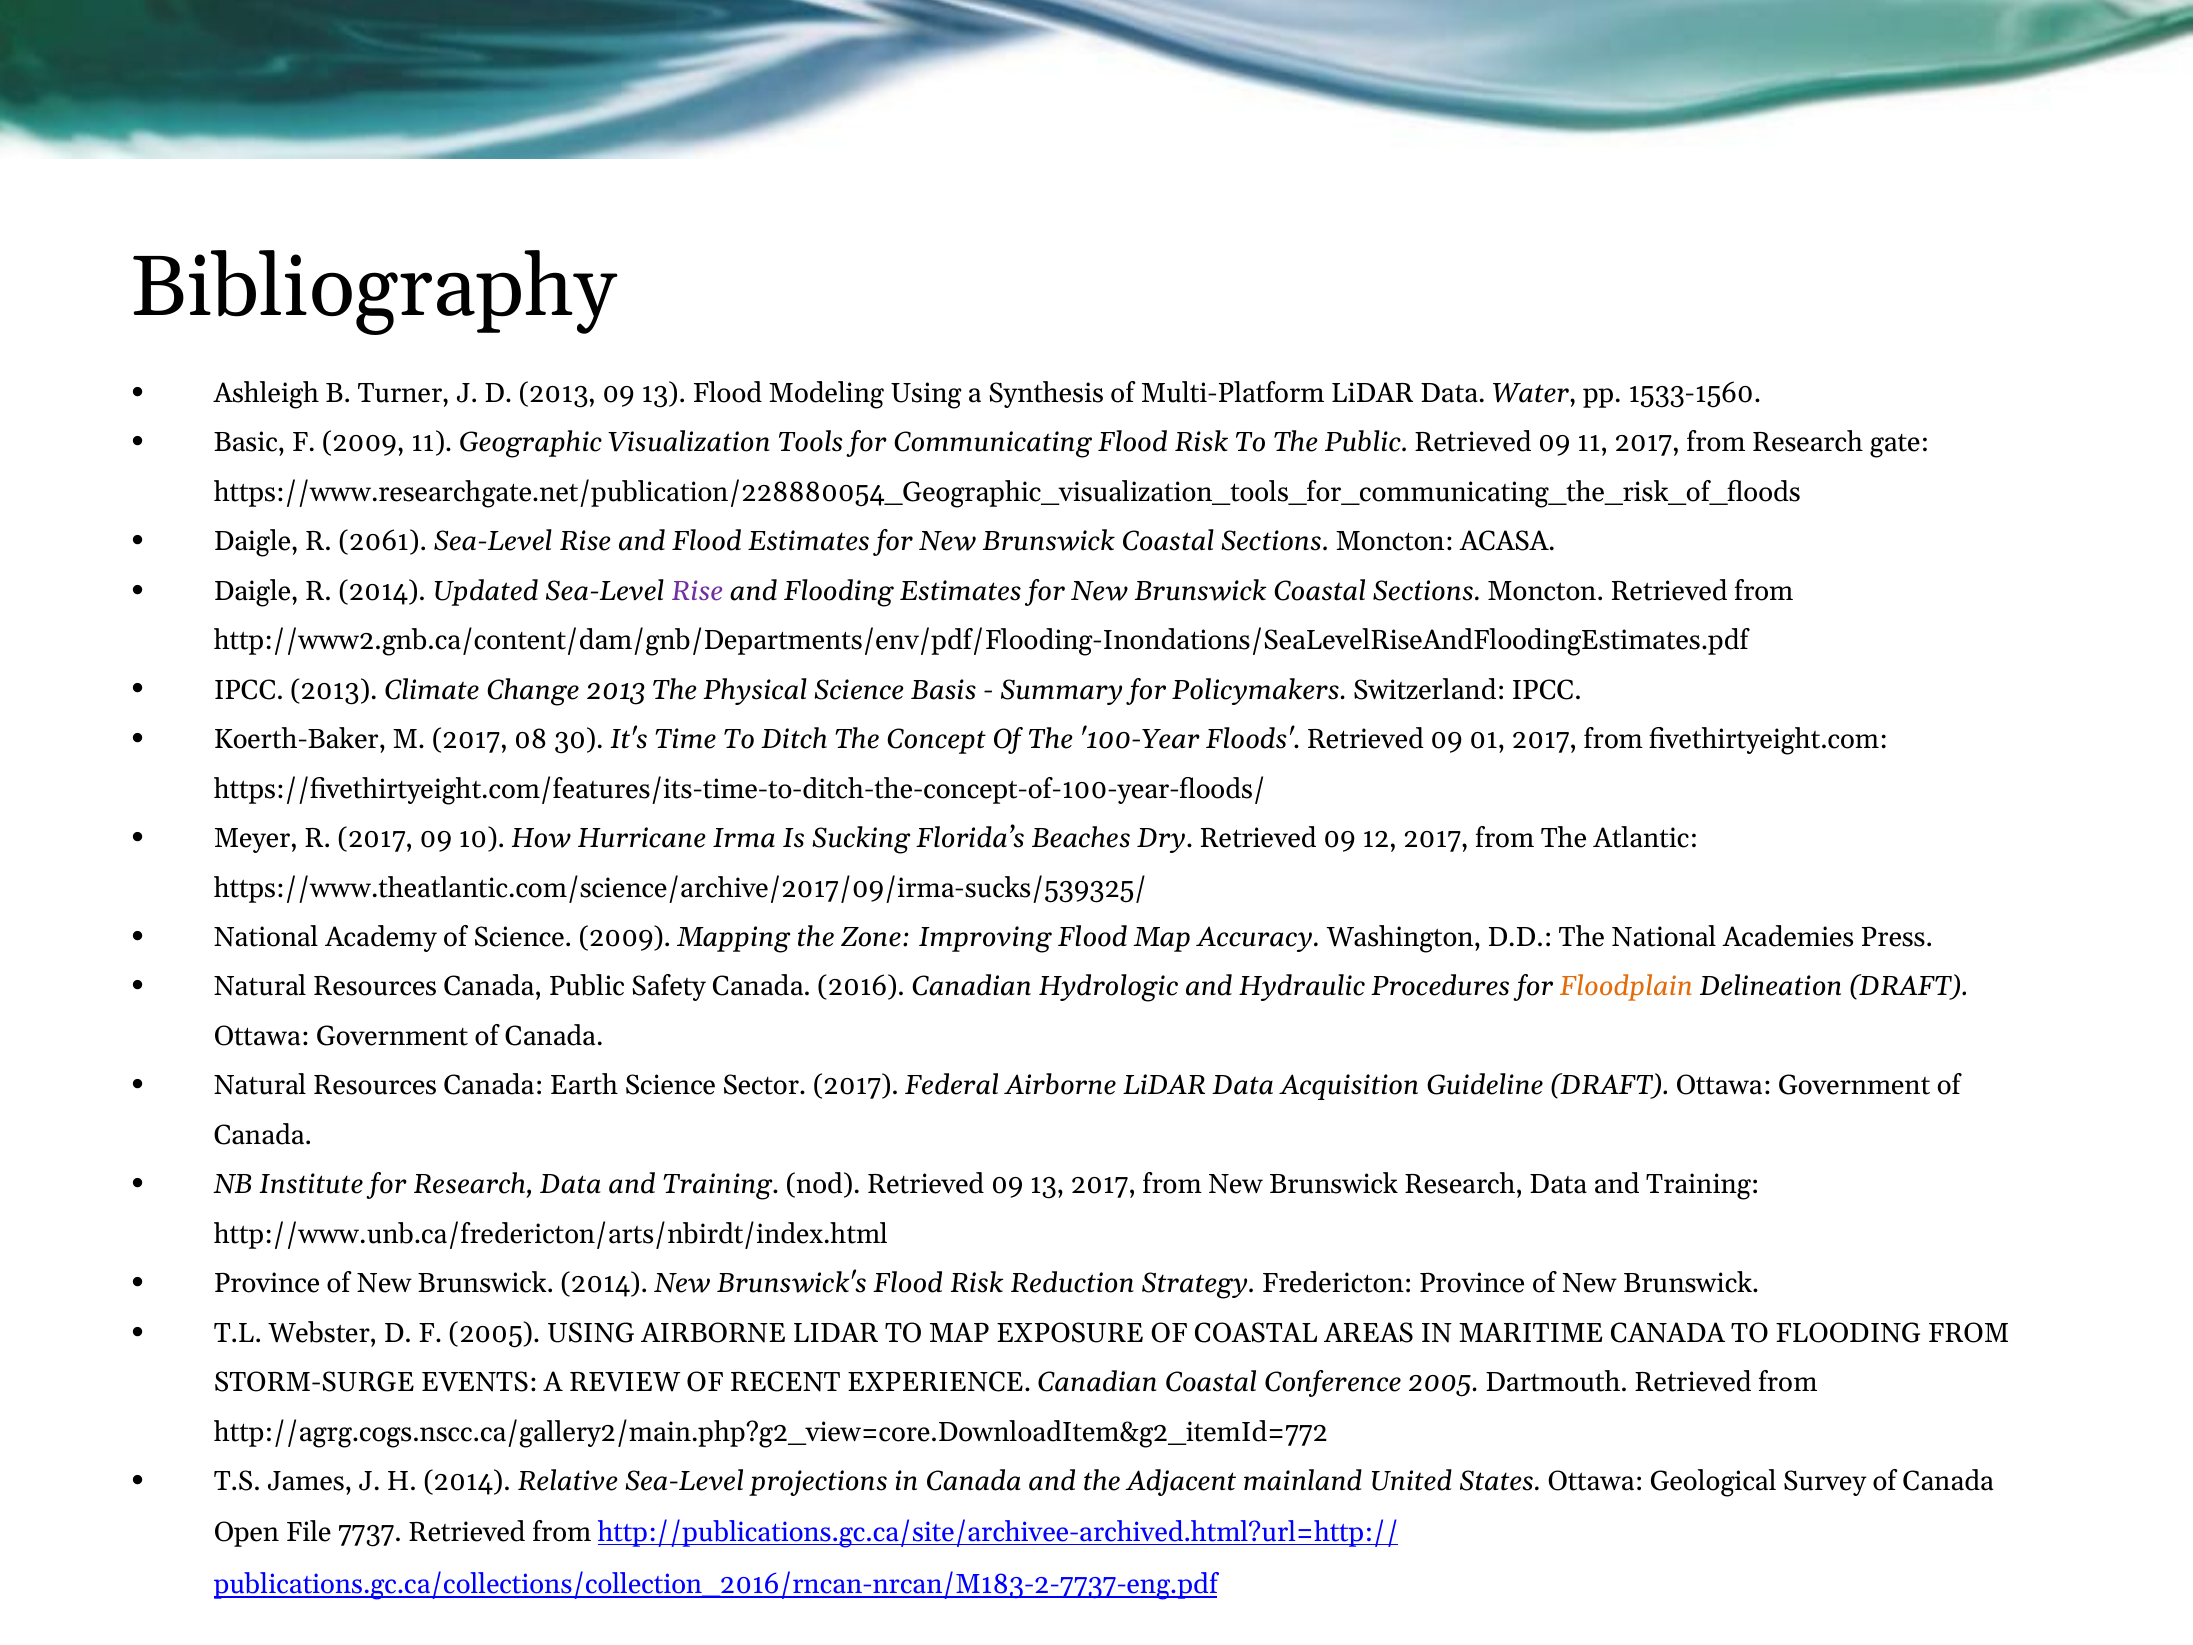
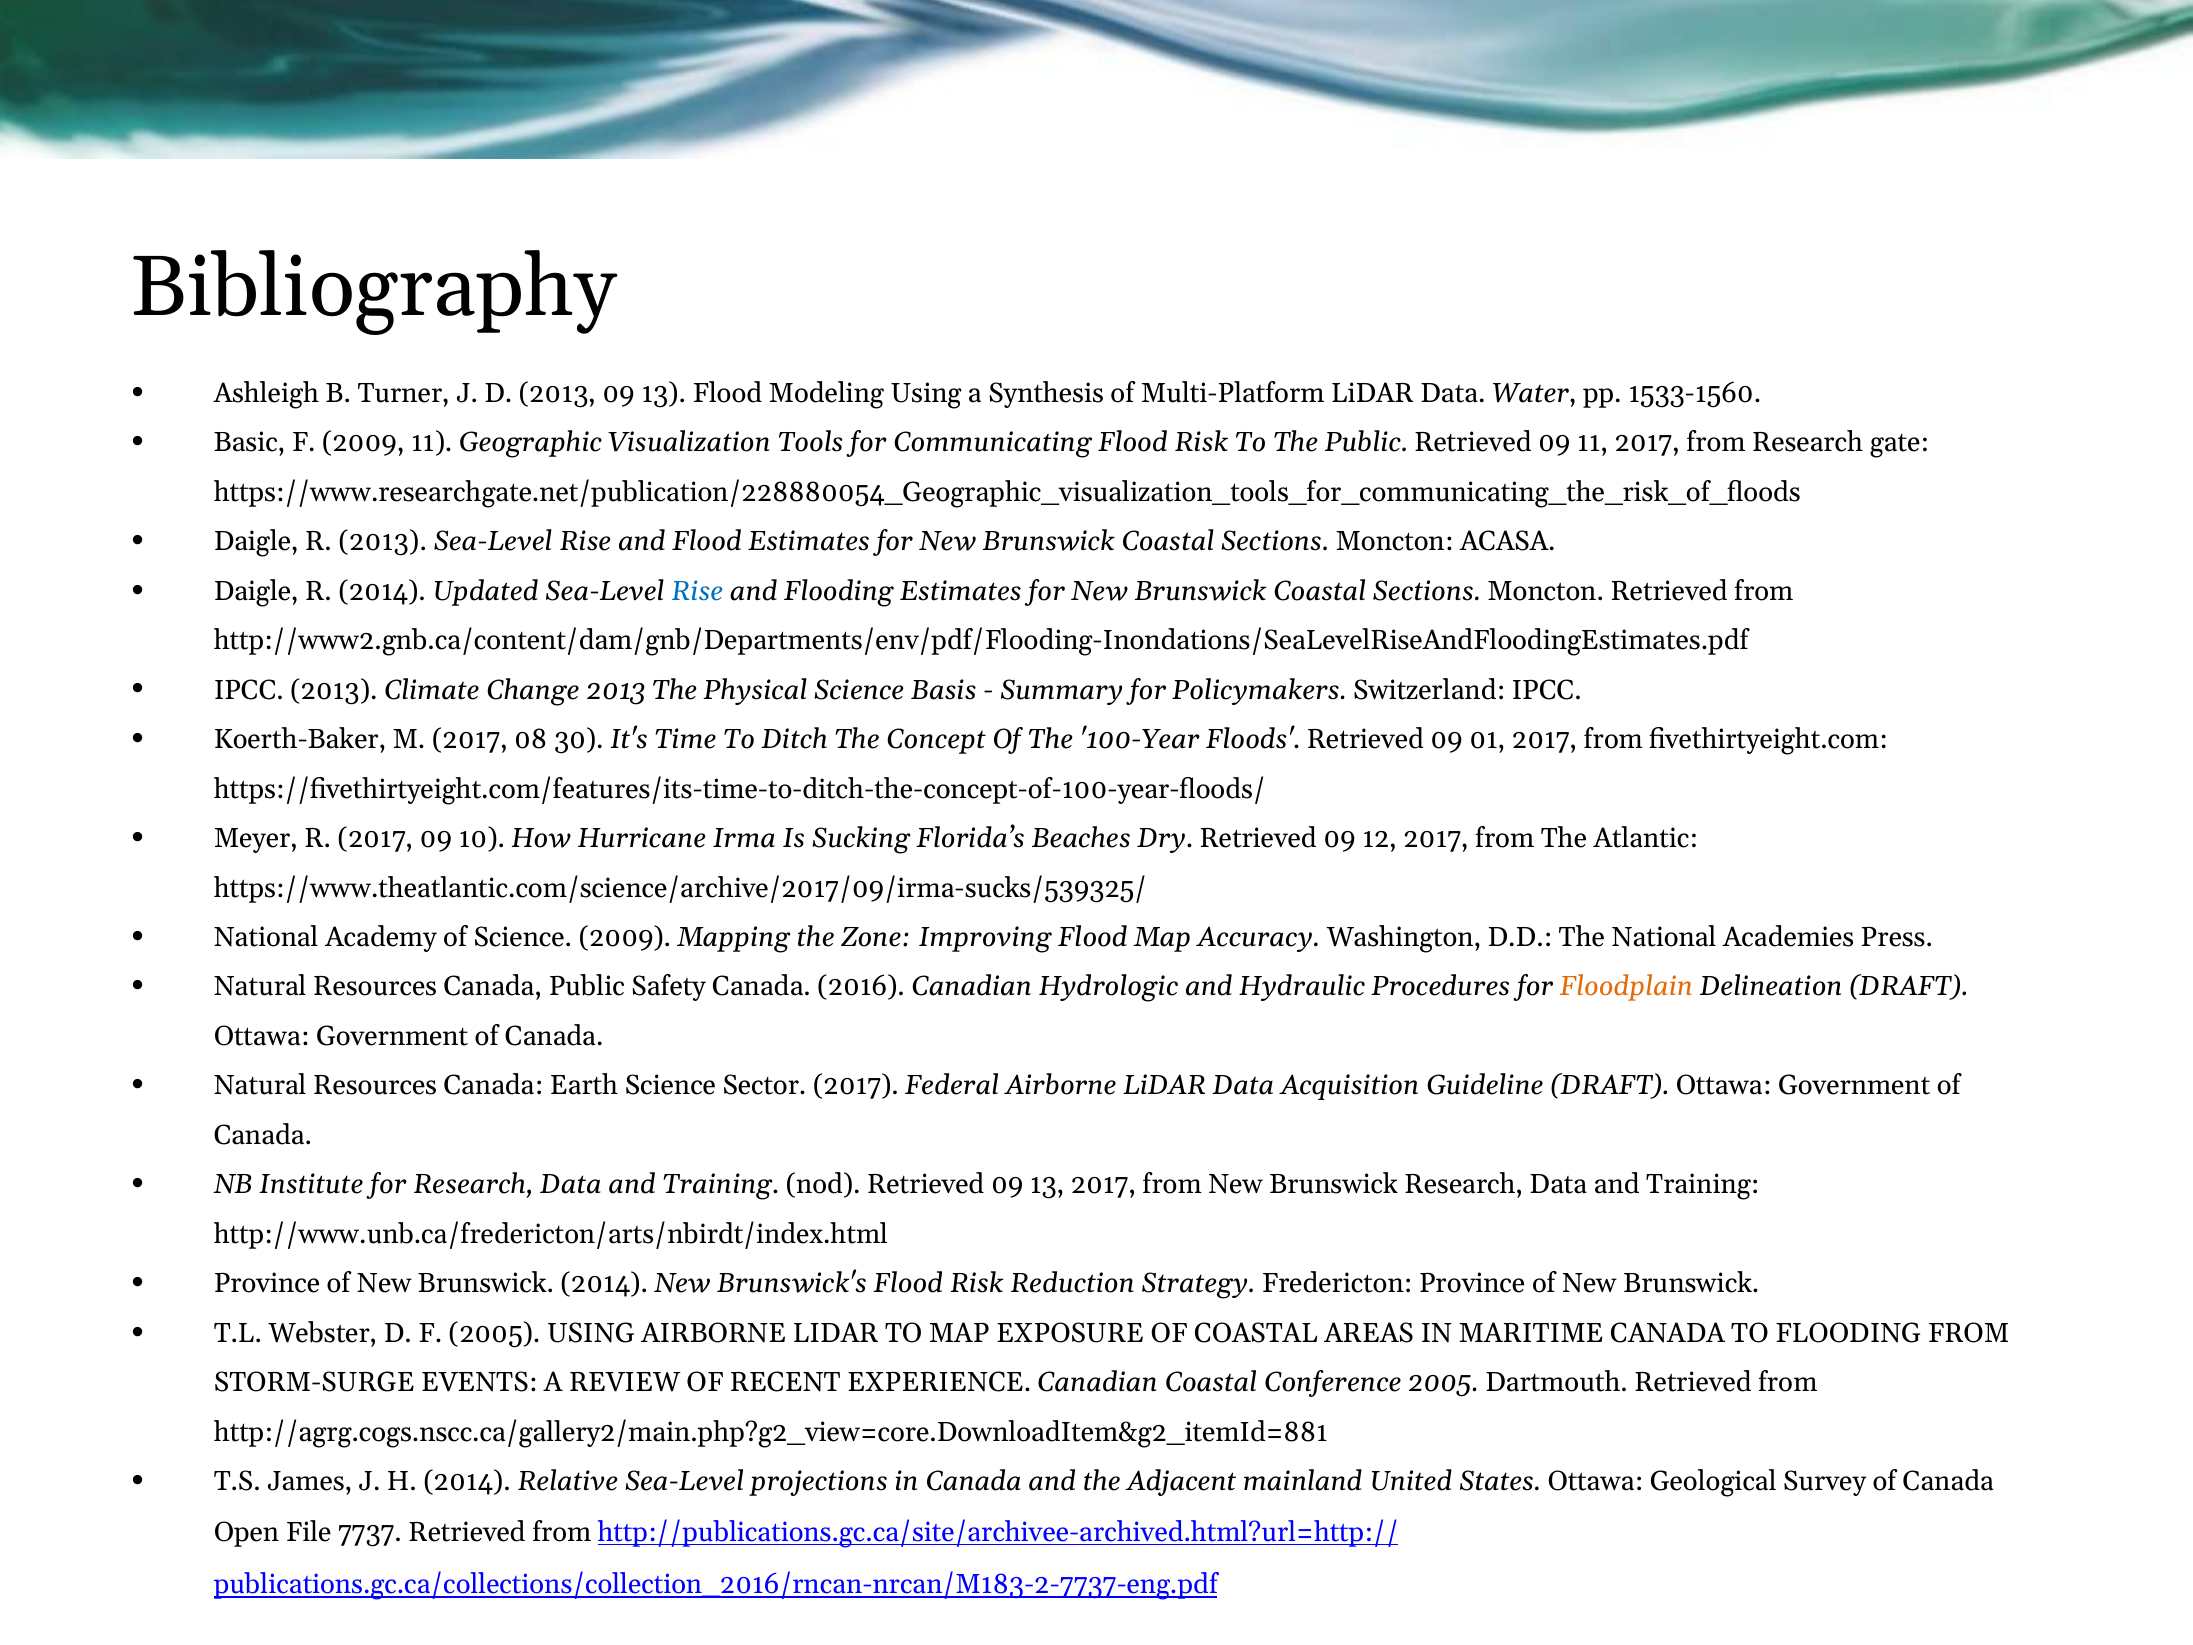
R 2061: 2061 -> 2013
Rise at (697, 591) colour: purple -> blue
http://agrg.cogs.nscc.ca/gallery2/main.php?g2_view=core.DownloadItem&g2_itemId=772: http://agrg.cogs.nscc.ca/gallery2/main.php?g2_view=core.DownloadItem&g2_itemId=772 -> http://agrg.cogs.nscc.ca/gallery2/main.php?g2_view=core.DownloadItem&g2_itemId=881
